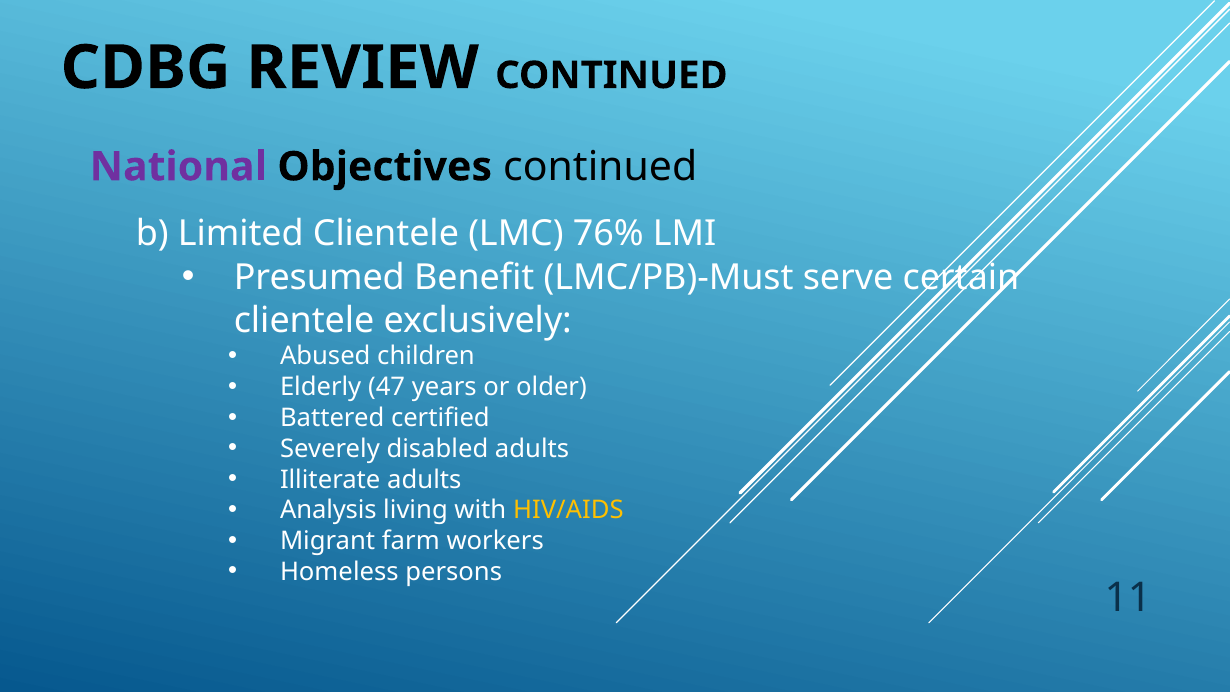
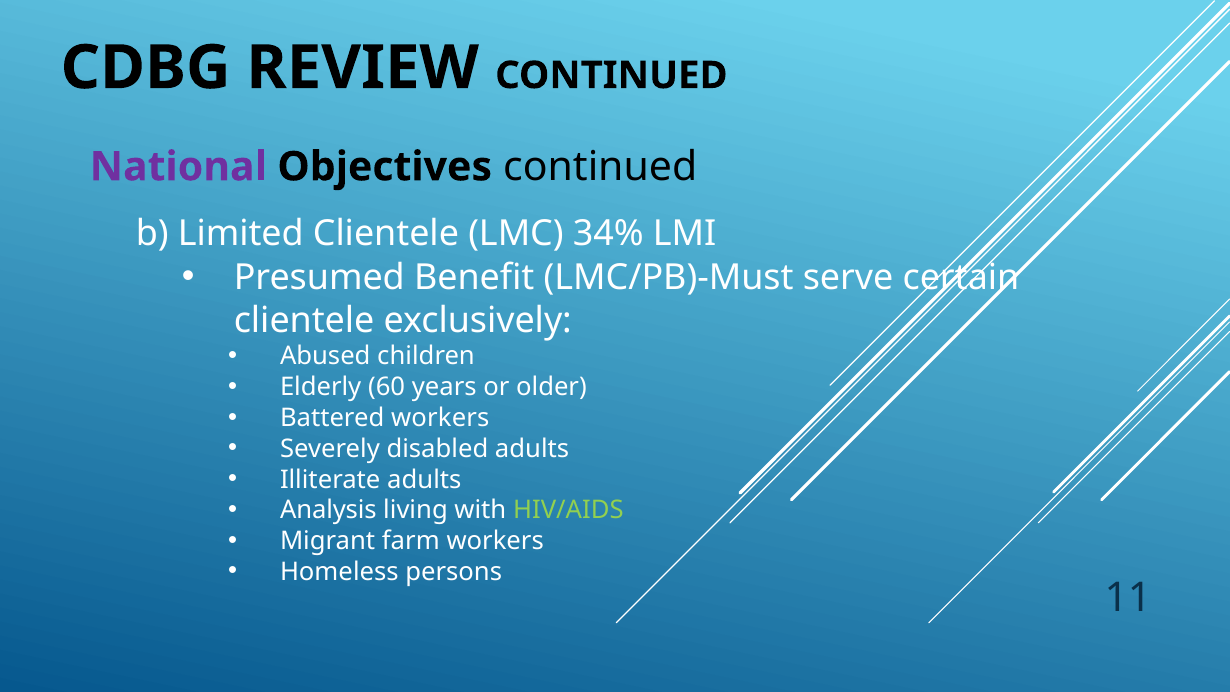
76%: 76% -> 34%
47: 47 -> 60
Battered certified: certified -> workers
HIV/AIDS colour: yellow -> light green
